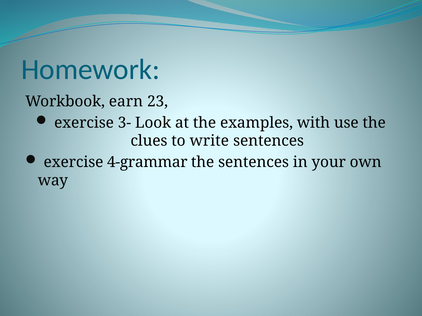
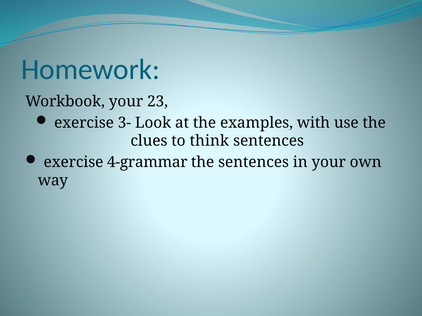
Workbook earn: earn -> your
write: write -> think
